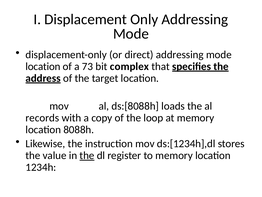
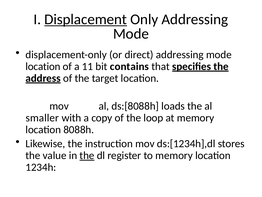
Displacement underline: none -> present
73: 73 -> 11
complex: complex -> contains
records: records -> smaller
